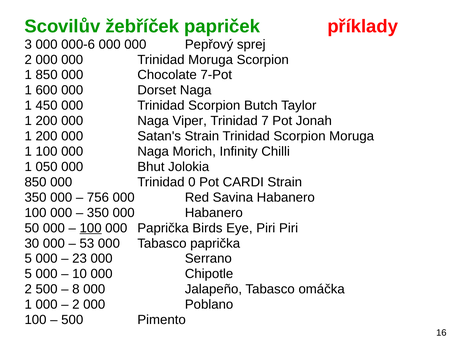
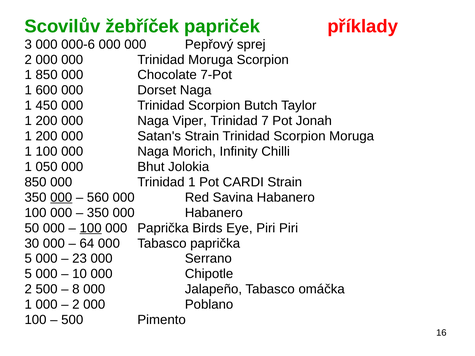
Trinidad 0: 0 -> 1
000 at (61, 198) underline: none -> present
756: 756 -> 560
53: 53 -> 64
